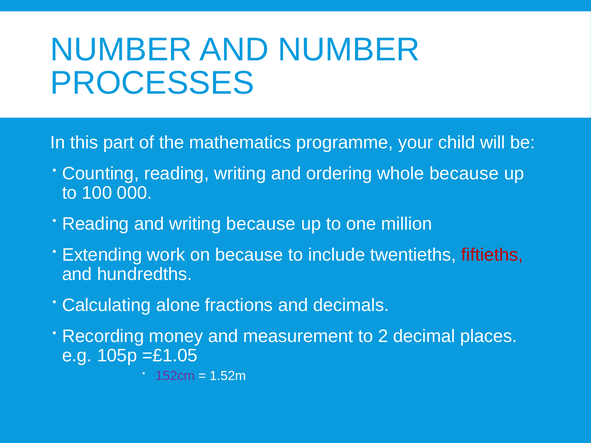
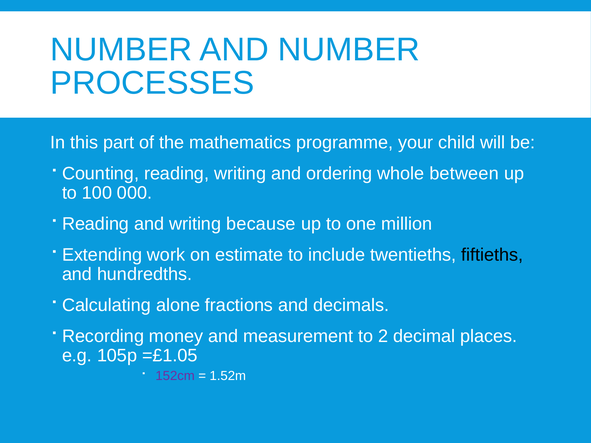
whole because: because -> between
on because: because -> estimate
fiftieths colour: red -> black
